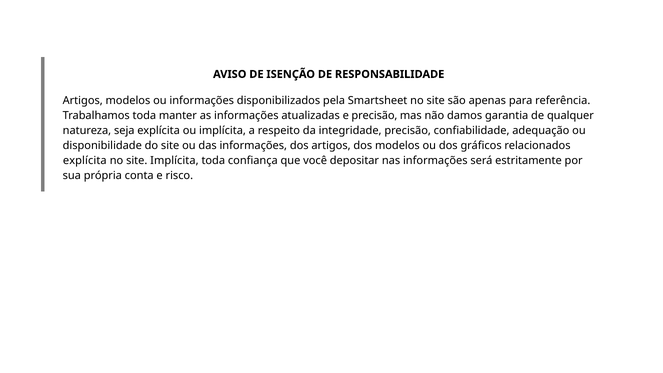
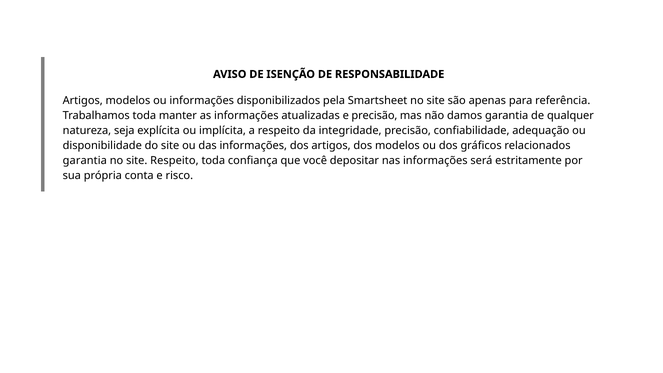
explícita at (85, 160): explícita -> garantia
site Implícita: Implícita -> Respeito
